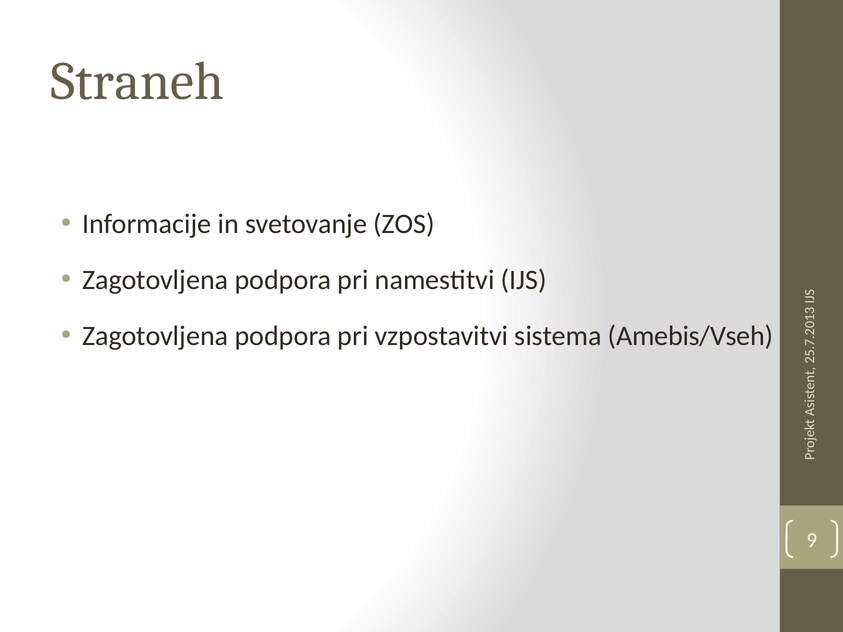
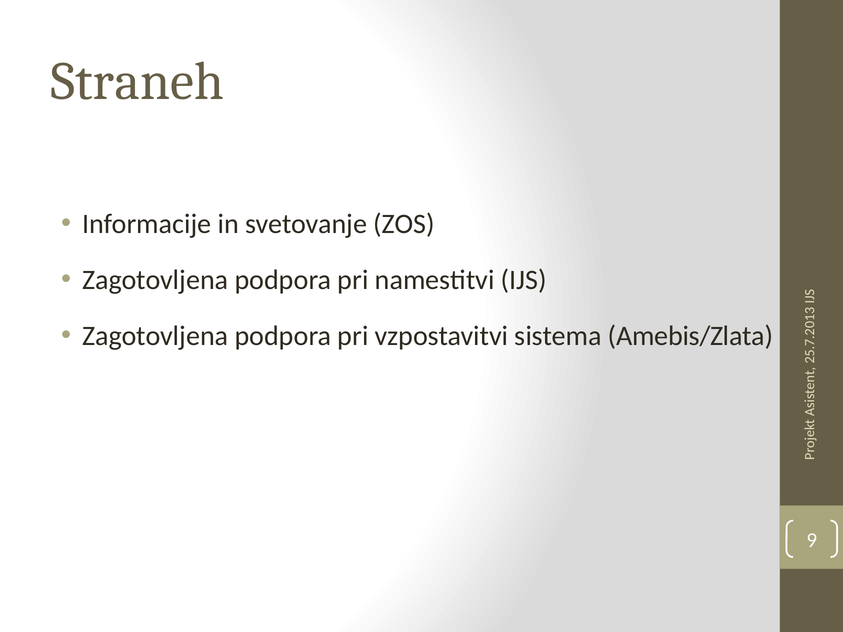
Amebis/Vseh: Amebis/Vseh -> Amebis/Zlata
